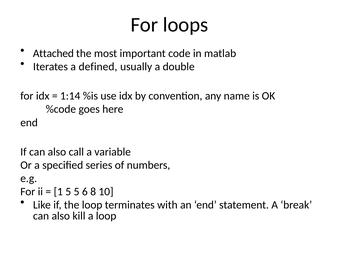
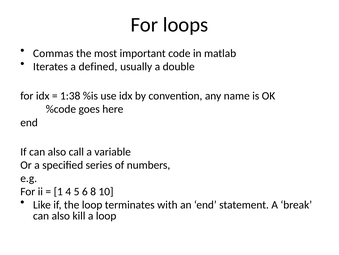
Attached: Attached -> Commas
1:14: 1:14 -> 1:38
1 5: 5 -> 4
